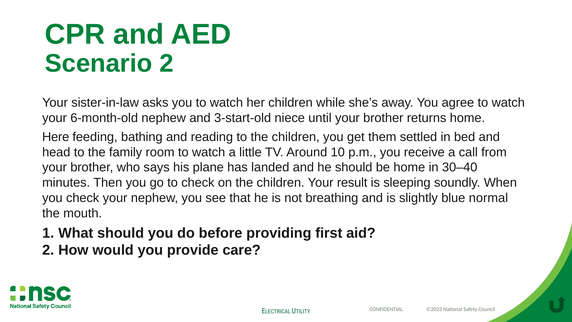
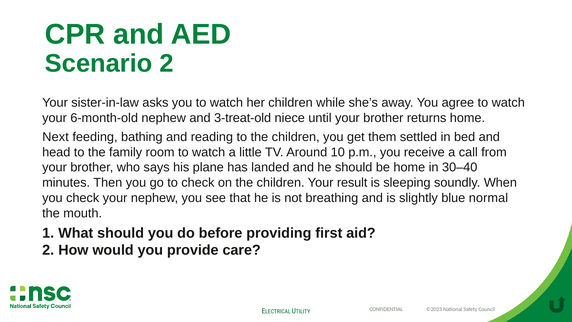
3-start-old: 3-start-old -> 3-treat-old
Here: Here -> Next
